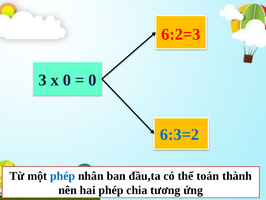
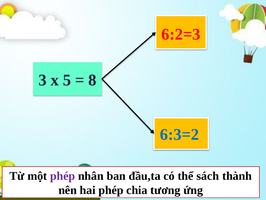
x 0: 0 -> 5
0 at (92, 80): 0 -> 8
phép at (63, 175) colour: blue -> purple
toán: toán -> sách
